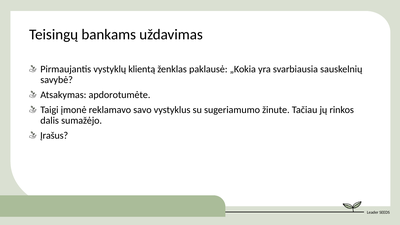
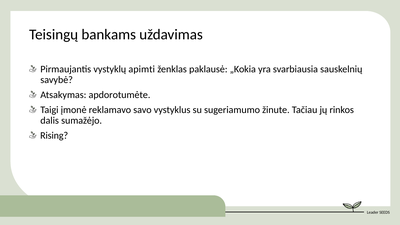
klientą: klientą -> apimti
Įrašus: Įrašus -> Rising
